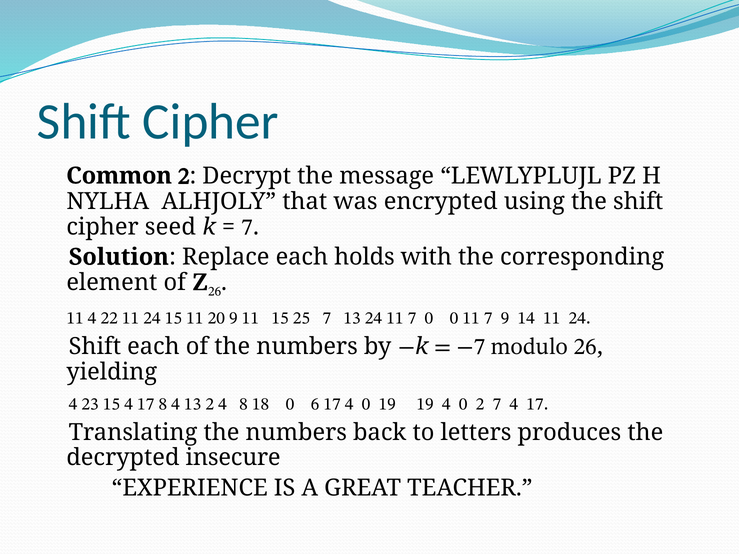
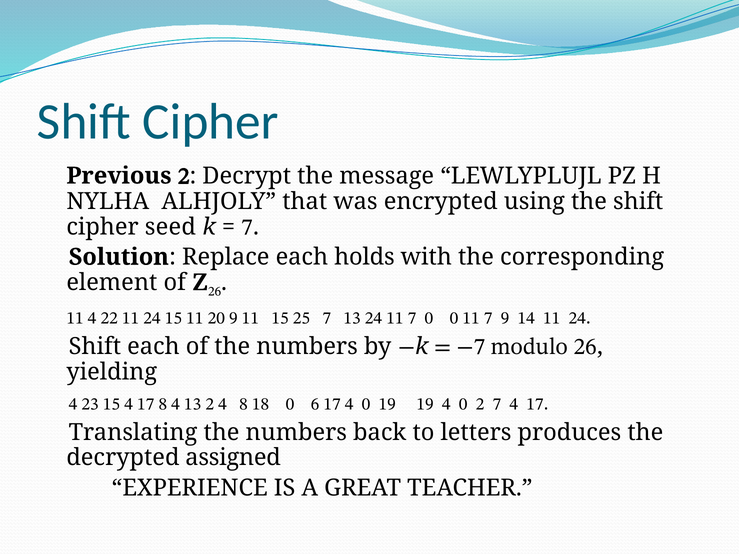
Common: Common -> Previous
insecure: insecure -> assigned
